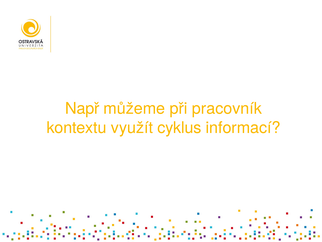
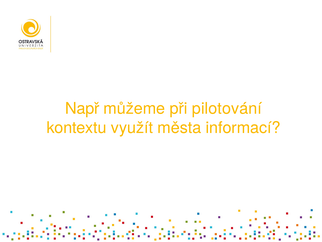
pracovník: pracovník -> pilotování
cyklus: cyklus -> města
